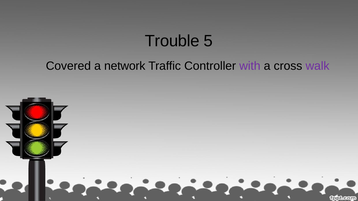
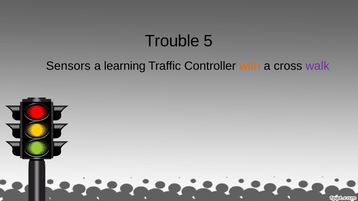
Covered: Covered -> Sensors
network: network -> learning
with colour: purple -> orange
